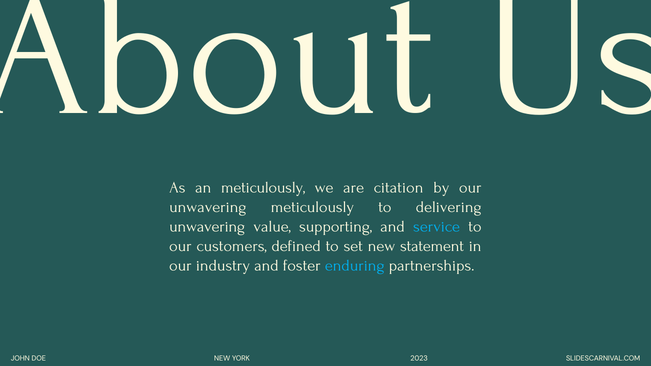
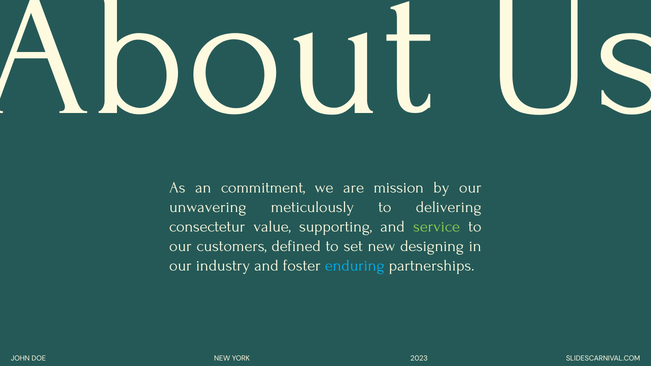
an meticulously: meticulously -> commitment
citation: citation -> mission
unwavering at (207, 227): unwavering -> consectetur
service colour: light blue -> light green
statement: statement -> designing
